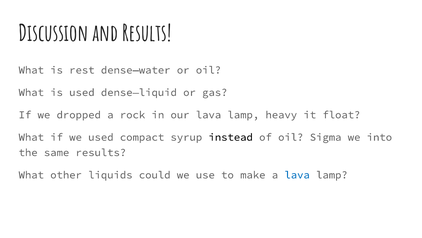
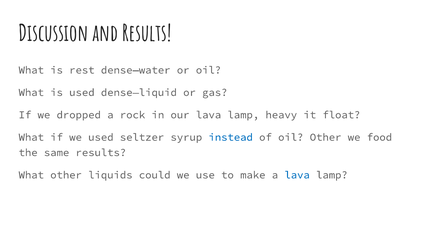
compact: compact -> seltzer
instead colour: black -> blue
oil Sigma: Sigma -> Other
into: into -> food
